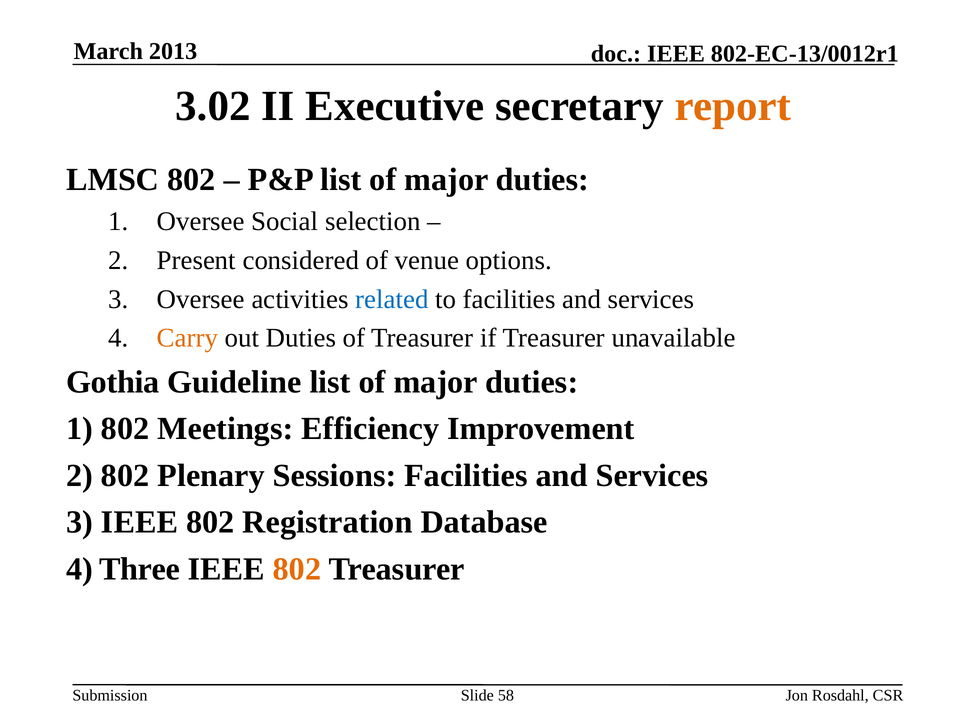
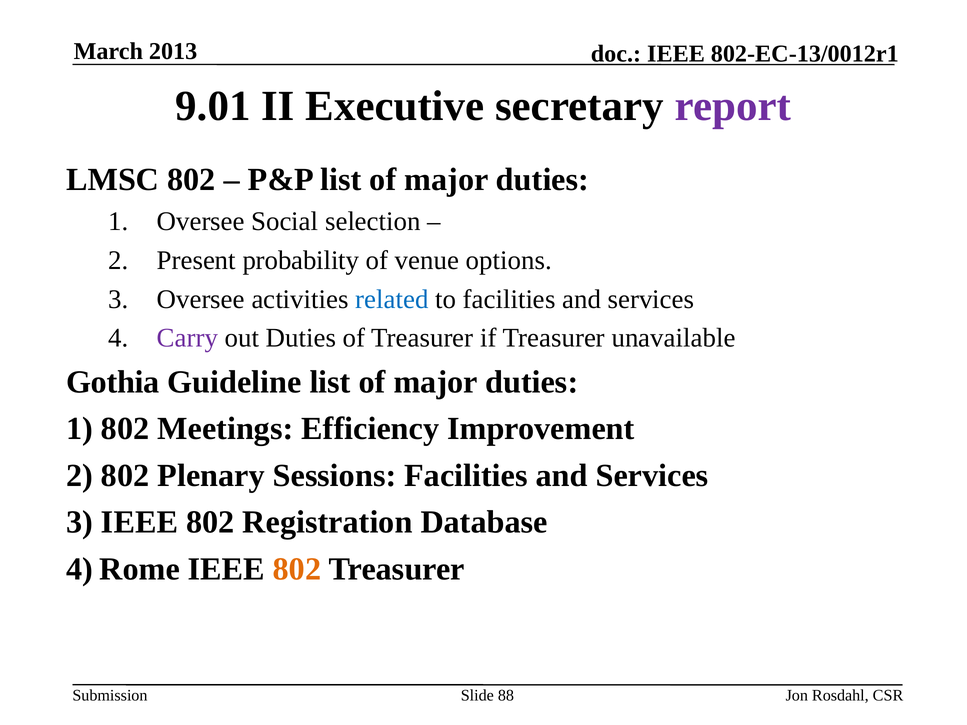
3.02: 3.02 -> 9.01
report colour: orange -> purple
considered: considered -> probability
Carry colour: orange -> purple
Three: Three -> Rome
58: 58 -> 88
